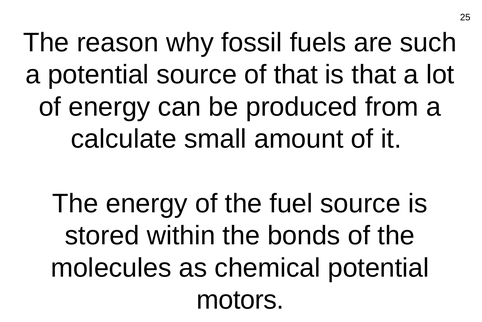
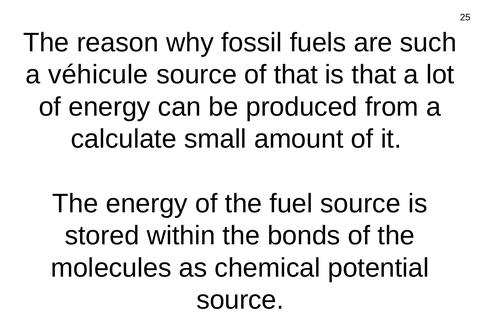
a potential: potential -> véhicule
motors at (240, 300): motors -> source
